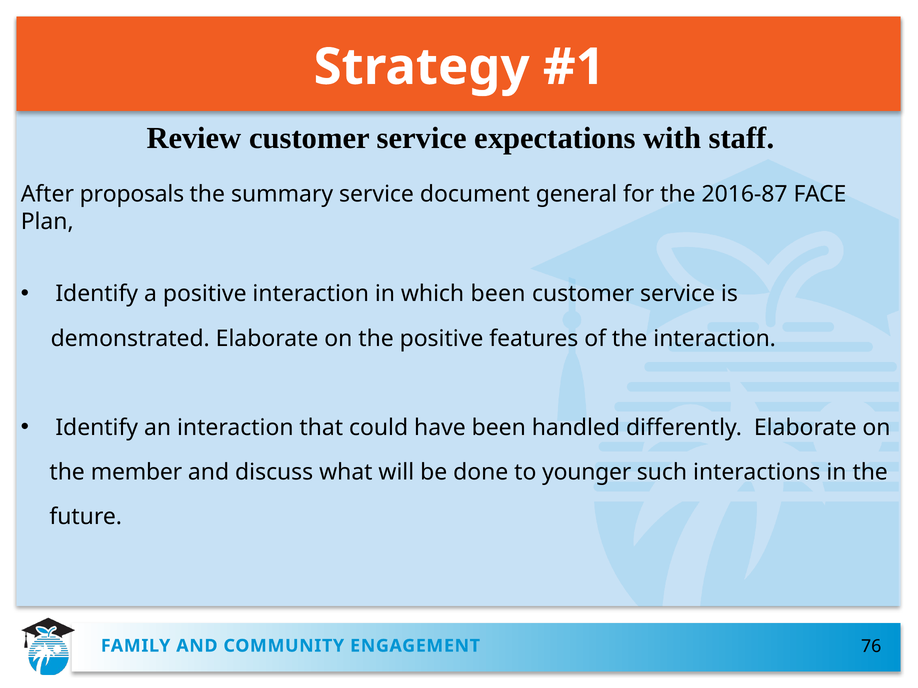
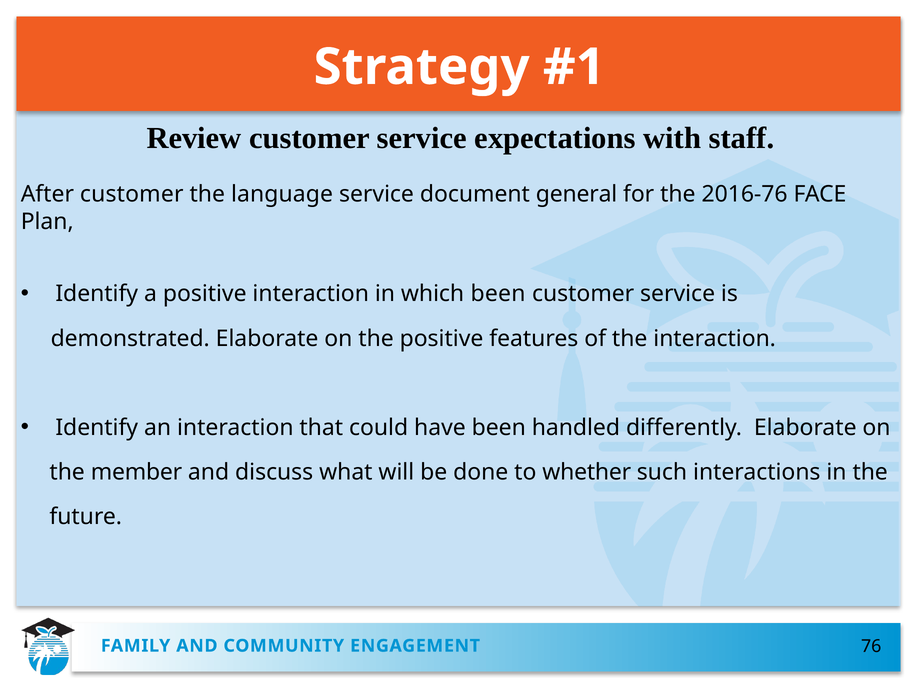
After proposals: proposals -> customer
summary: summary -> language
2016-87: 2016-87 -> 2016-76
younger: younger -> whether
